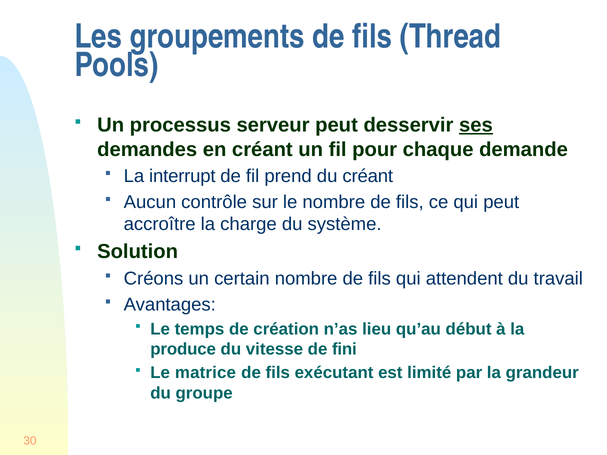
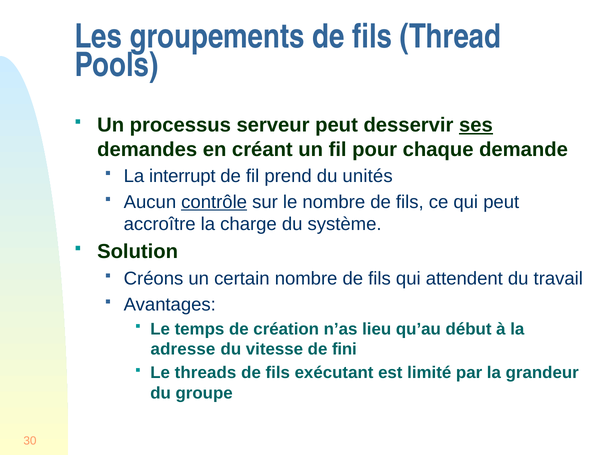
du créant: créant -> unités
contrôle underline: none -> present
produce: produce -> adresse
matrice: matrice -> threads
